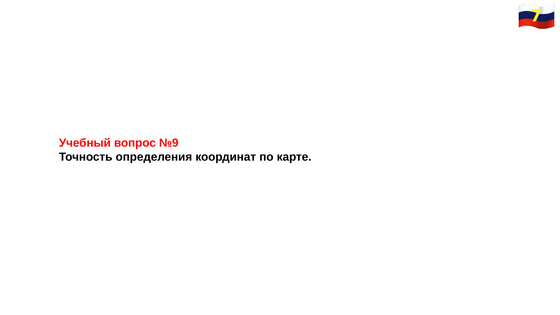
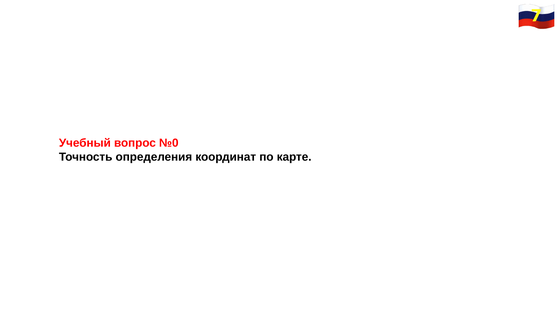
№9: №9 -> №0
